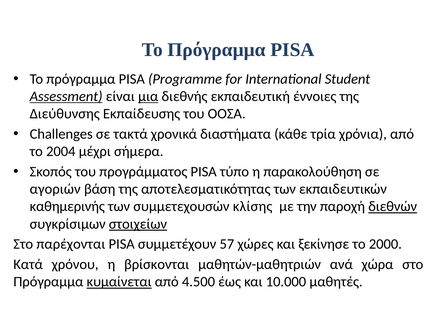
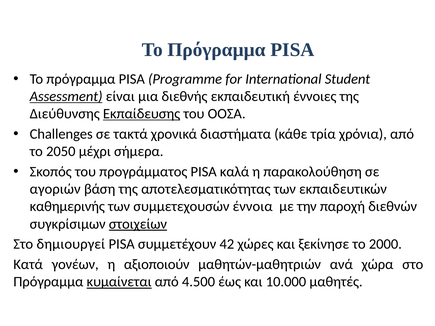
μια underline: present -> none
Εκπαίδευσης underline: none -> present
2004: 2004 -> 2050
τύπο: τύπο -> καλά
κλίσης: κλίσης -> έννοια
διεθνών underline: present -> none
παρέχονται: παρέχονται -> δημιουργεί
57: 57 -> 42
χρόνου: χρόνου -> γονέων
βρίσκονται: βρίσκονται -> αξιοποιούν
